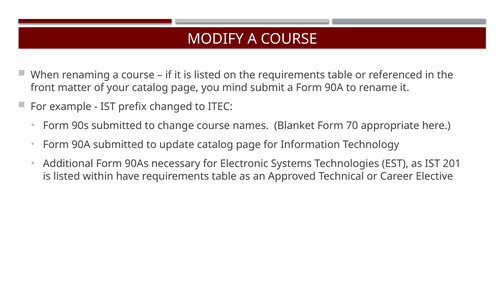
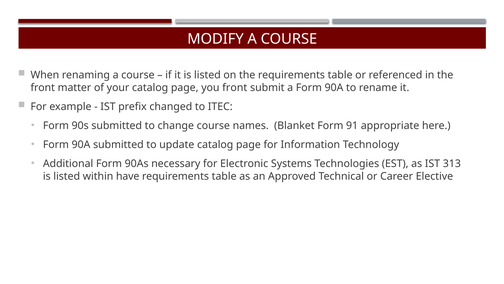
you mind: mind -> front
70: 70 -> 91
201: 201 -> 313
